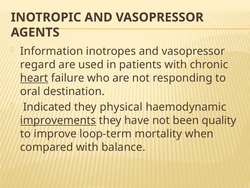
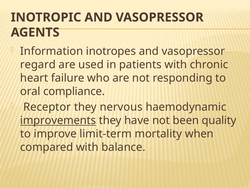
heart underline: present -> none
destination: destination -> compliance
Indicated: Indicated -> Receptor
physical: physical -> nervous
loop-term: loop-term -> limit-term
